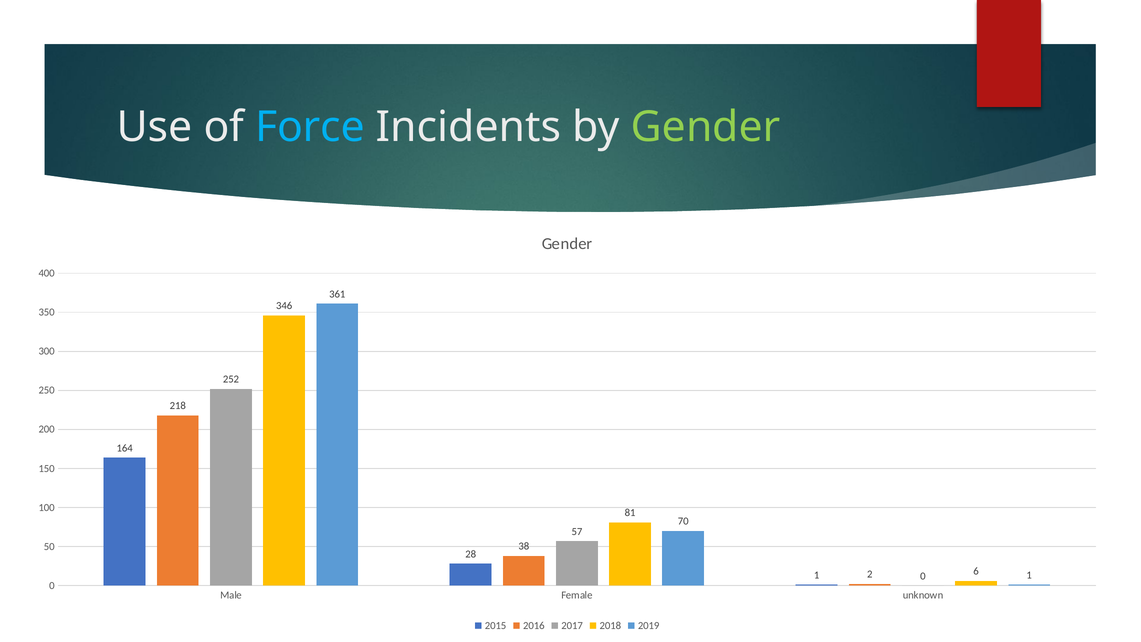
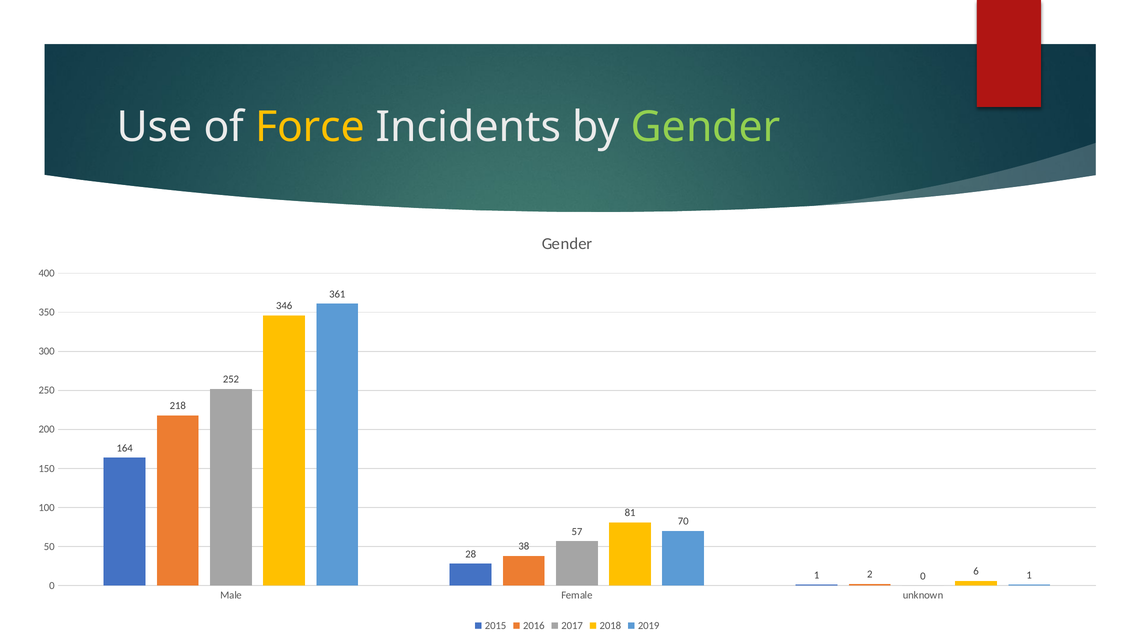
Force colour: light blue -> yellow
